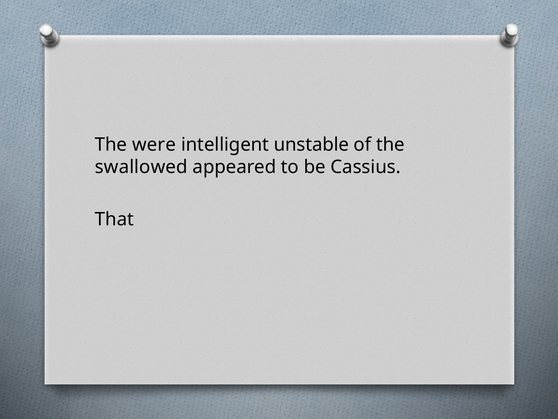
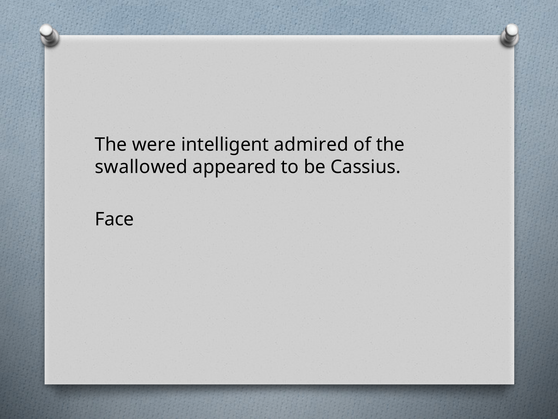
unstable: unstable -> admired
That: That -> Face
